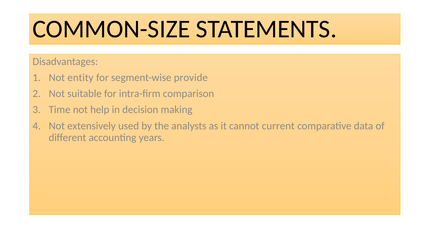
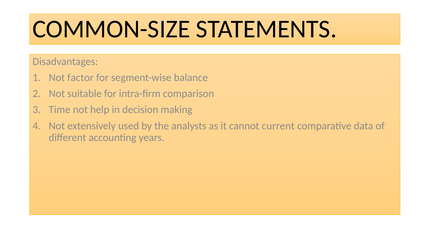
entity: entity -> factor
provide: provide -> balance
